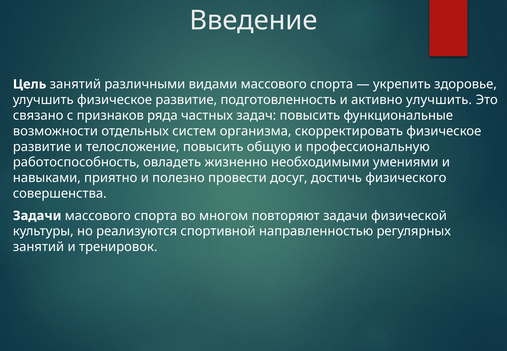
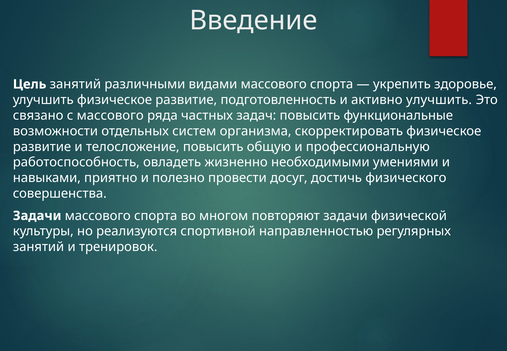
с признаков: признаков -> массового
